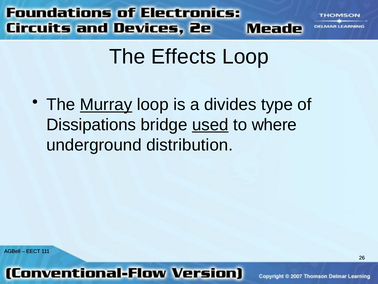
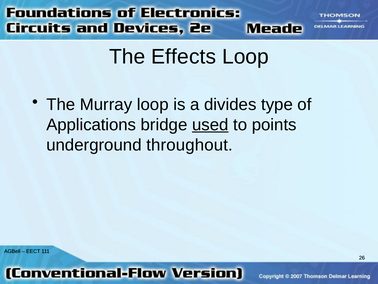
Murray underline: present -> none
Dissipations: Dissipations -> Applications
where: where -> points
distribution: distribution -> throughout
